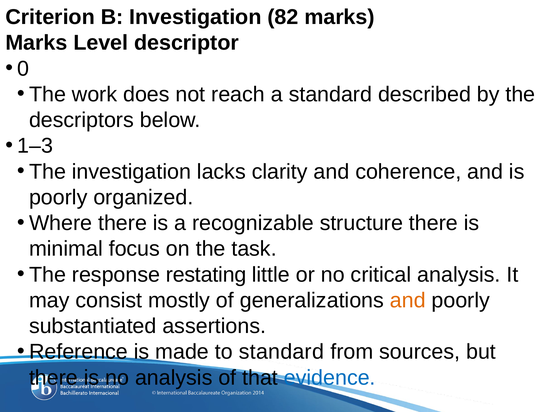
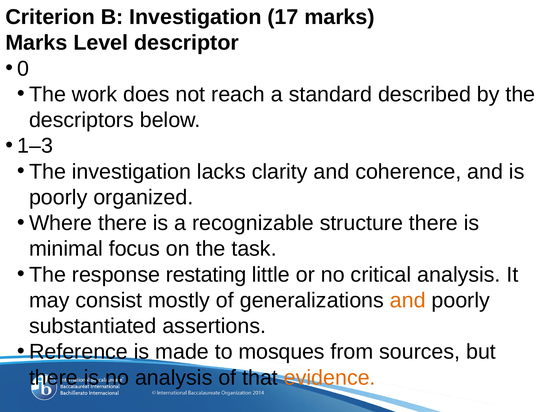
82: 82 -> 17
to standard: standard -> mosques
evidence colour: blue -> orange
